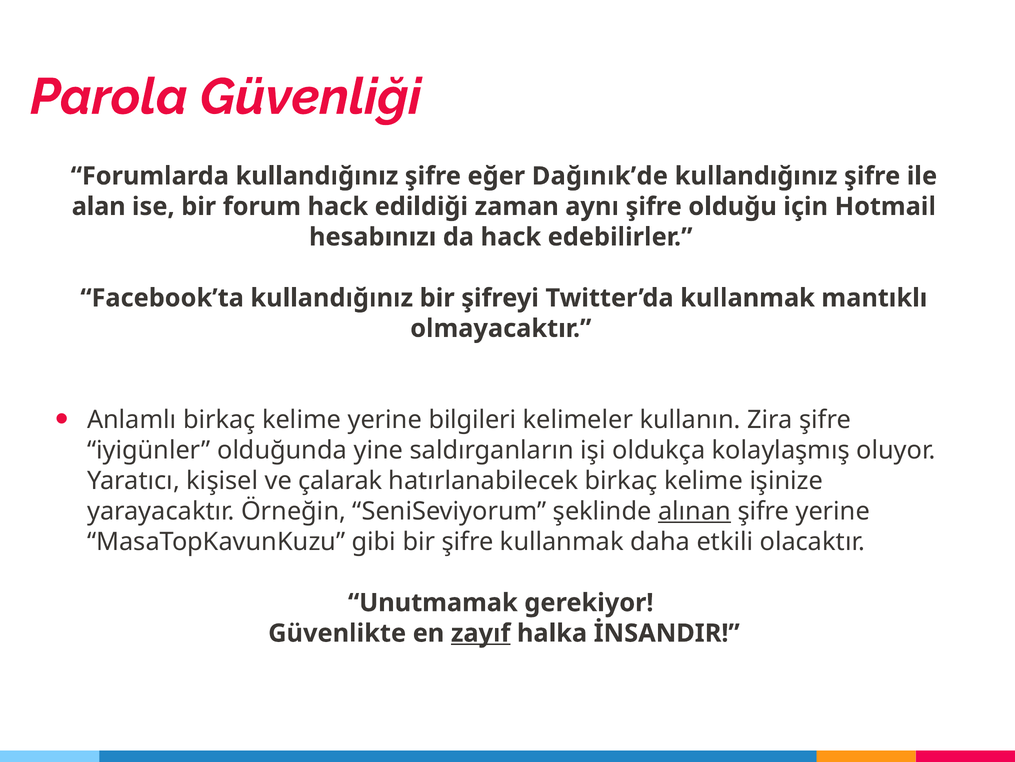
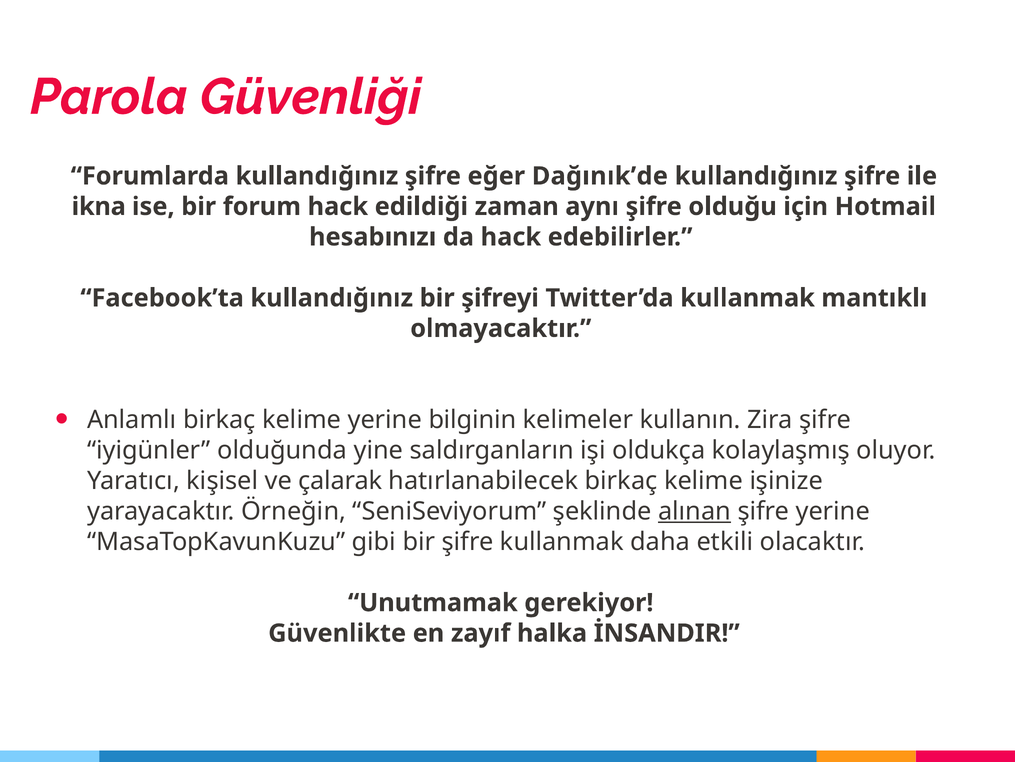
alan: alan -> ikna
bilgileri: bilgileri -> bilginin
zayıf underline: present -> none
